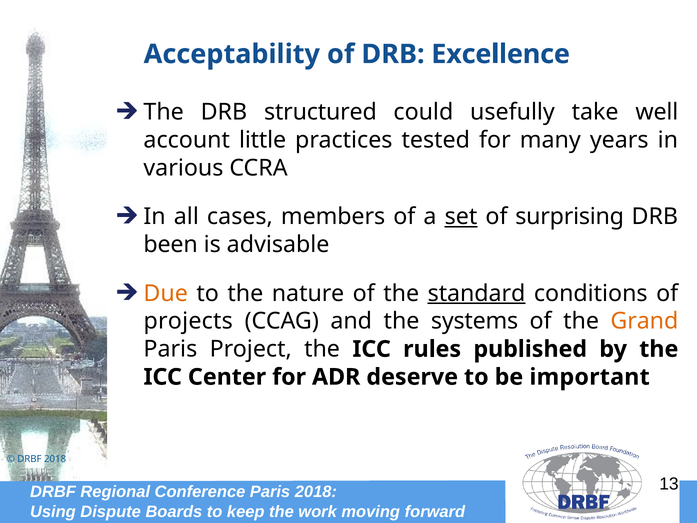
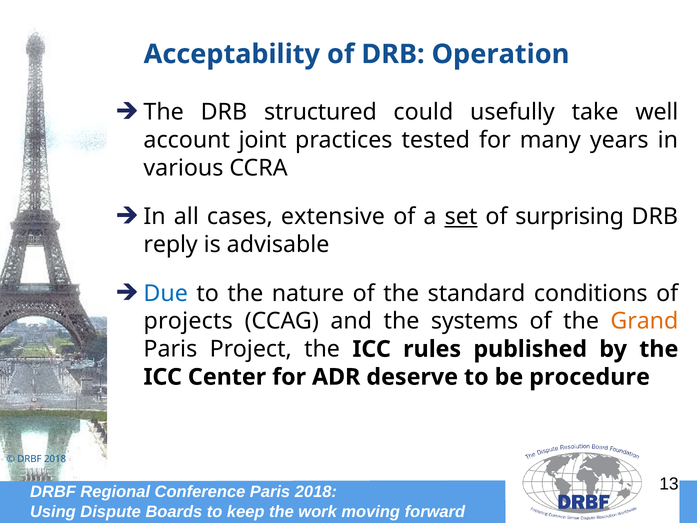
Excellence: Excellence -> Operation
little: little -> joint
members: members -> extensive
been: been -> reply
Due colour: orange -> blue
standard underline: present -> none
important: important -> procedure
